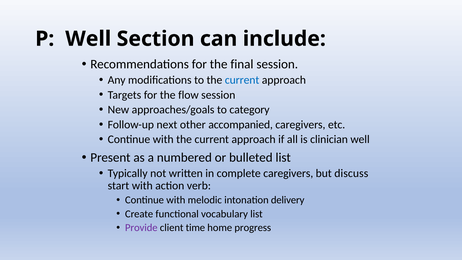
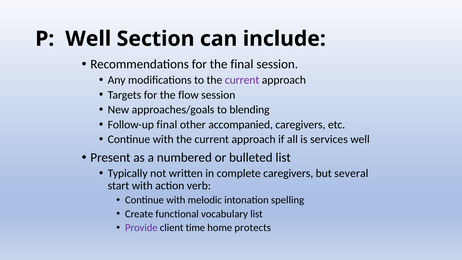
current at (242, 80) colour: blue -> purple
category: category -> blending
Follow-up next: next -> final
clinician: clinician -> services
discuss: discuss -> several
delivery: delivery -> spelling
progress: progress -> protects
